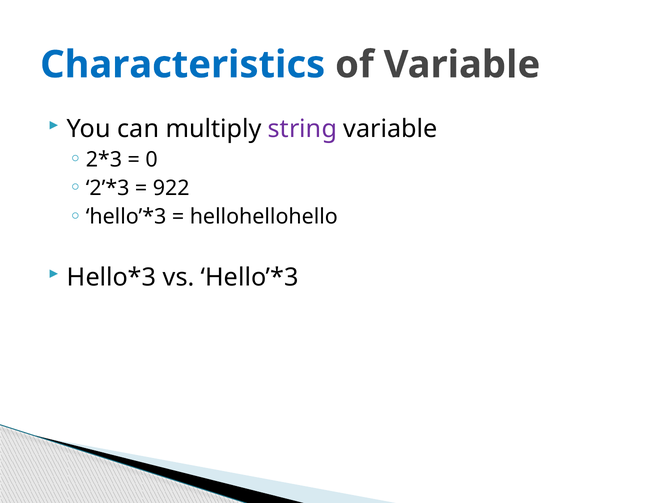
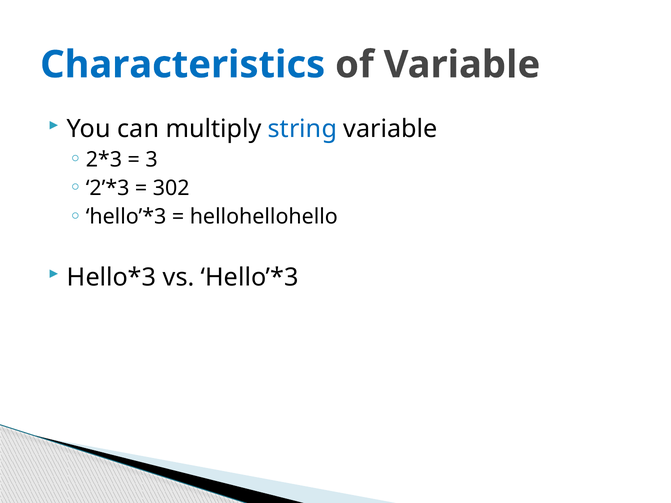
string colour: purple -> blue
0: 0 -> 3
922: 922 -> 302
